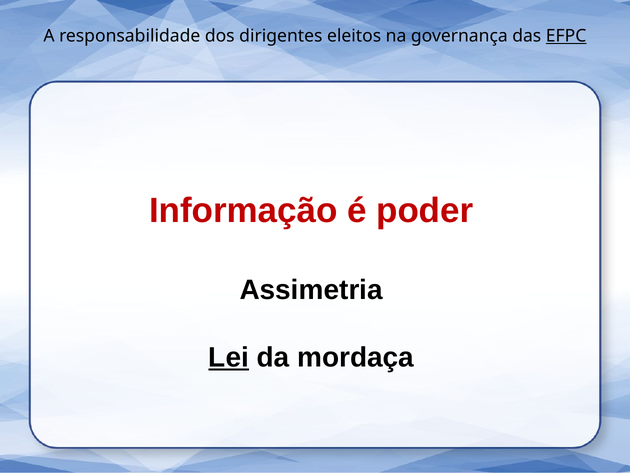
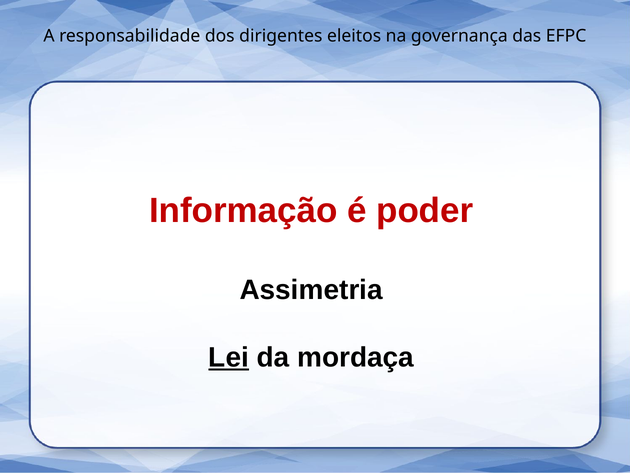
EFPC underline: present -> none
